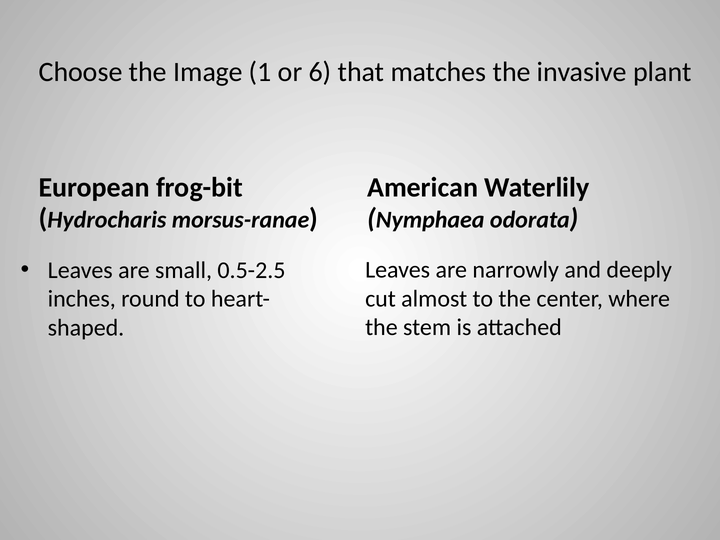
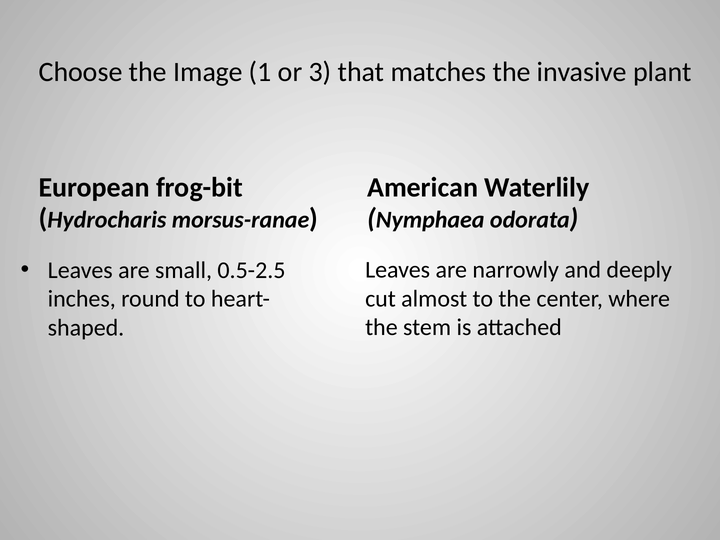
6: 6 -> 3
